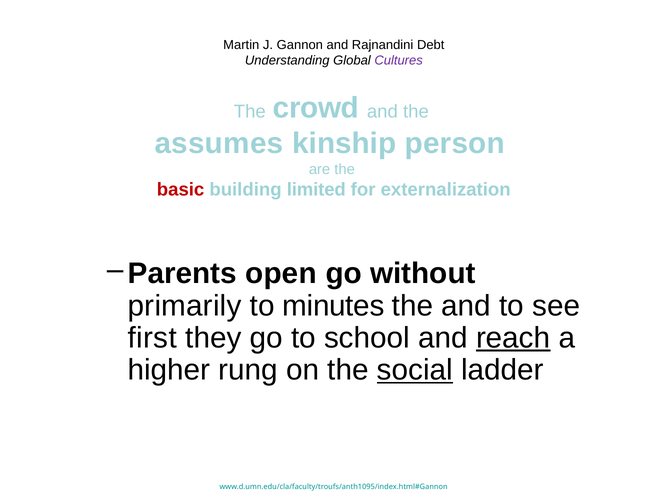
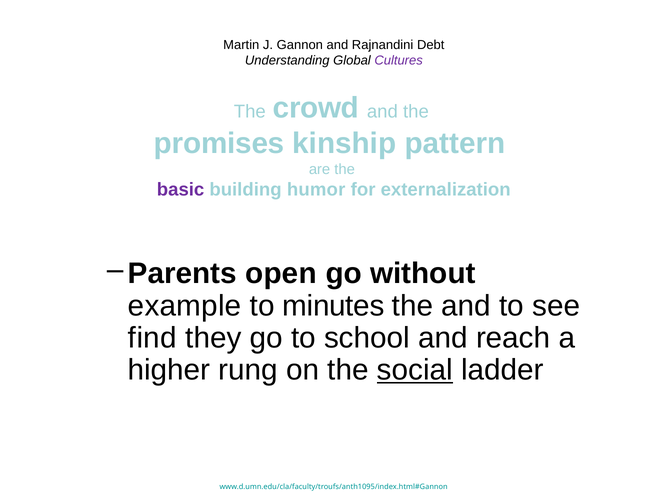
assumes: assumes -> promises
person: person -> pattern
basic colour: red -> purple
limited: limited -> humor
primarily: primarily -> example
first: first -> find
reach underline: present -> none
